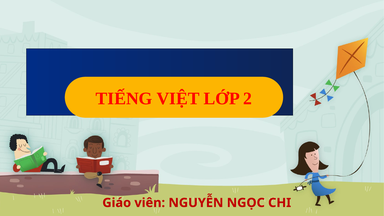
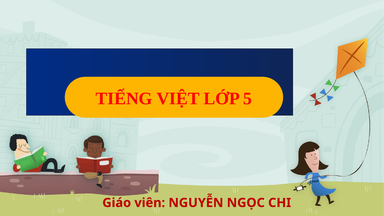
2: 2 -> 5
